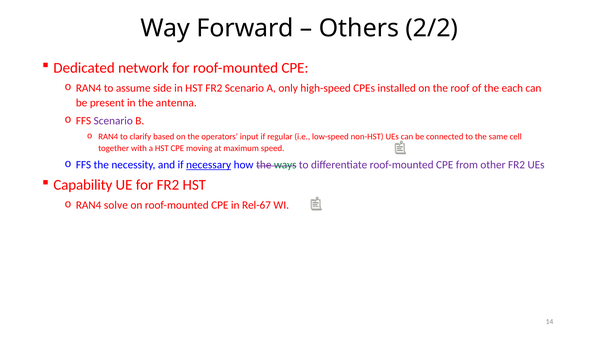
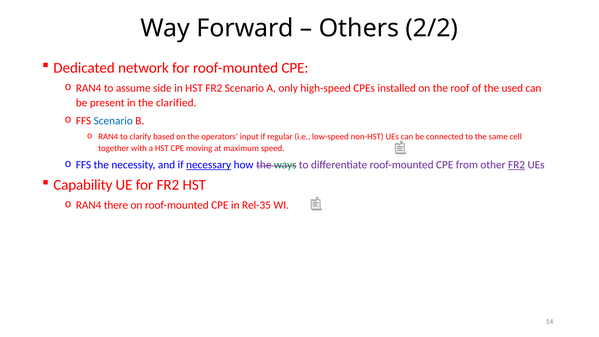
each: each -> used
antenna: antenna -> clarified
Scenario at (113, 121) colour: purple -> blue
FR2 at (516, 165) underline: none -> present
solve: solve -> there
Rel-67: Rel-67 -> Rel-35
